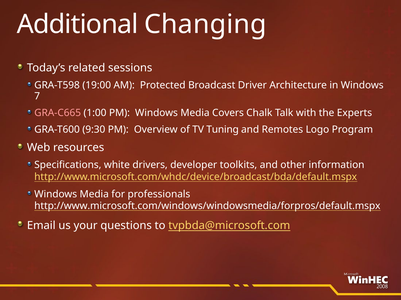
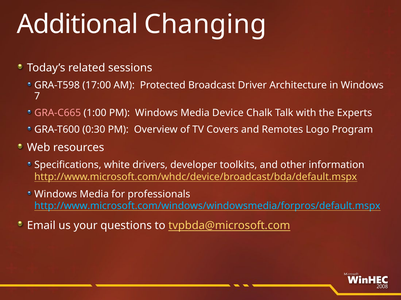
19:00: 19:00 -> 17:00
Covers: Covers -> Device
9:30: 9:30 -> 0:30
Tuning: Tuning -> Covers
http://www.microsoft.com/windows/windowsmedia/forpros/default.mspx colour: white -> light blue
